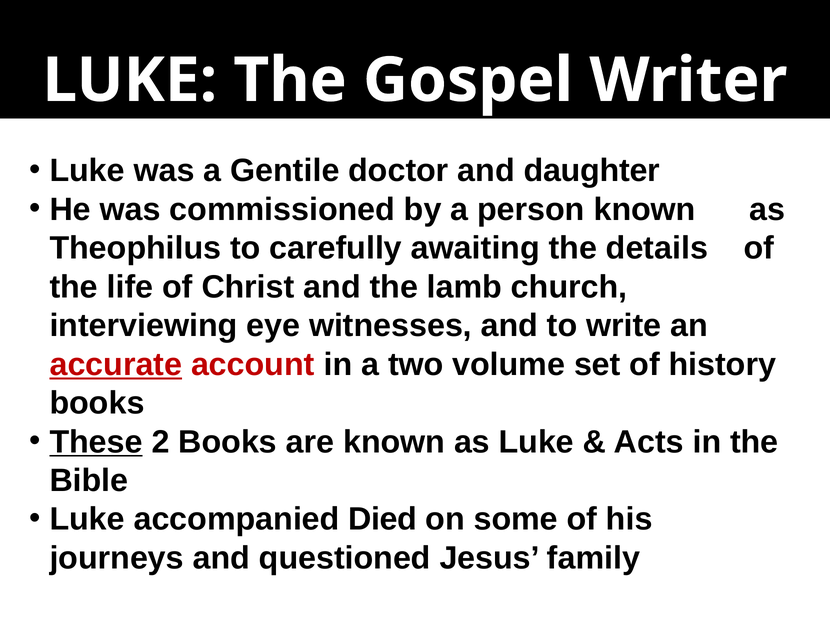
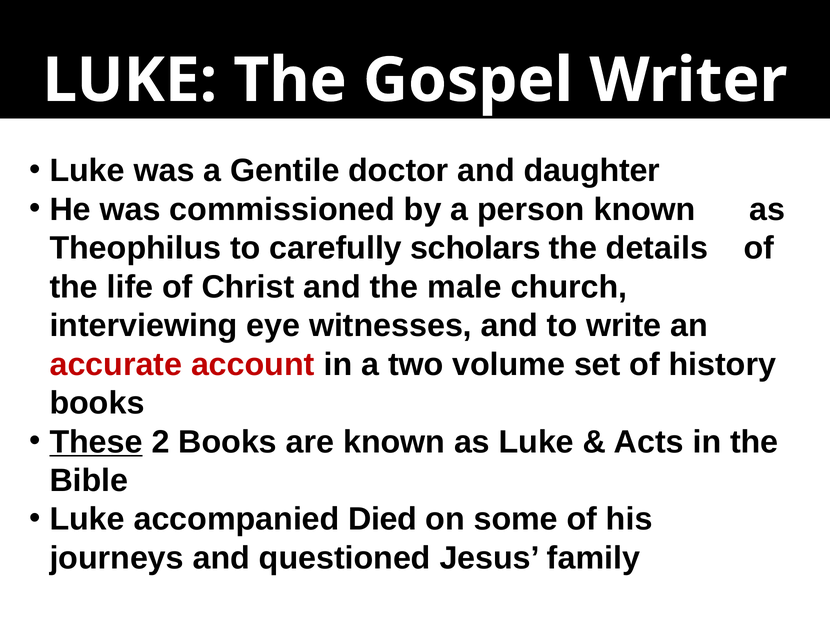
awaiting: awaiting -> scholars
lamb: lamb -> male
accurate underline: present -> none
